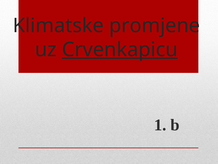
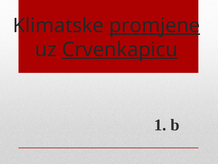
promjene underline: none -> present
